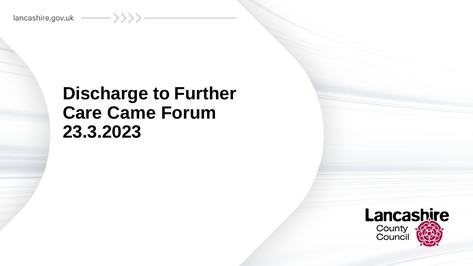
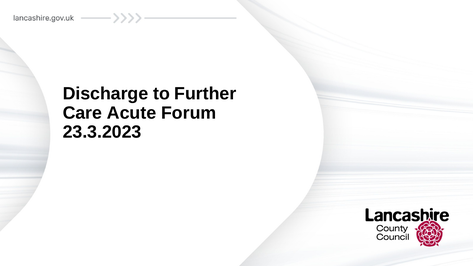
Came: Came -> Acute
